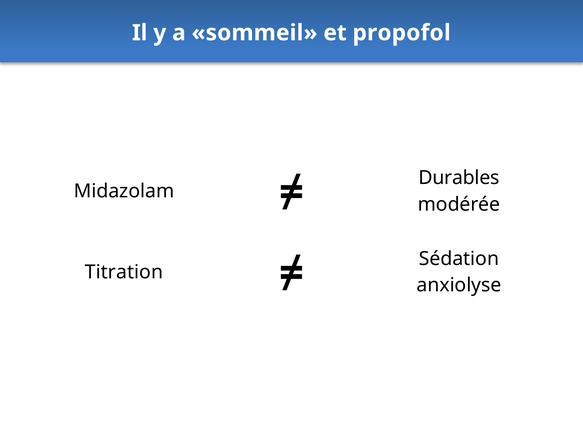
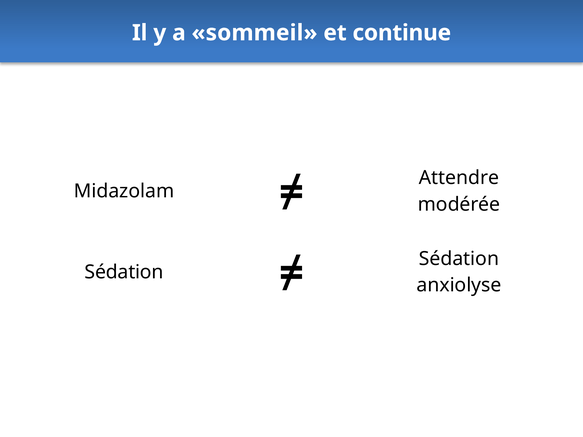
propofol: propofol -> continue
Durables: Durables -> Attendre
Titration at (124, 272): Titration -> Sédation
